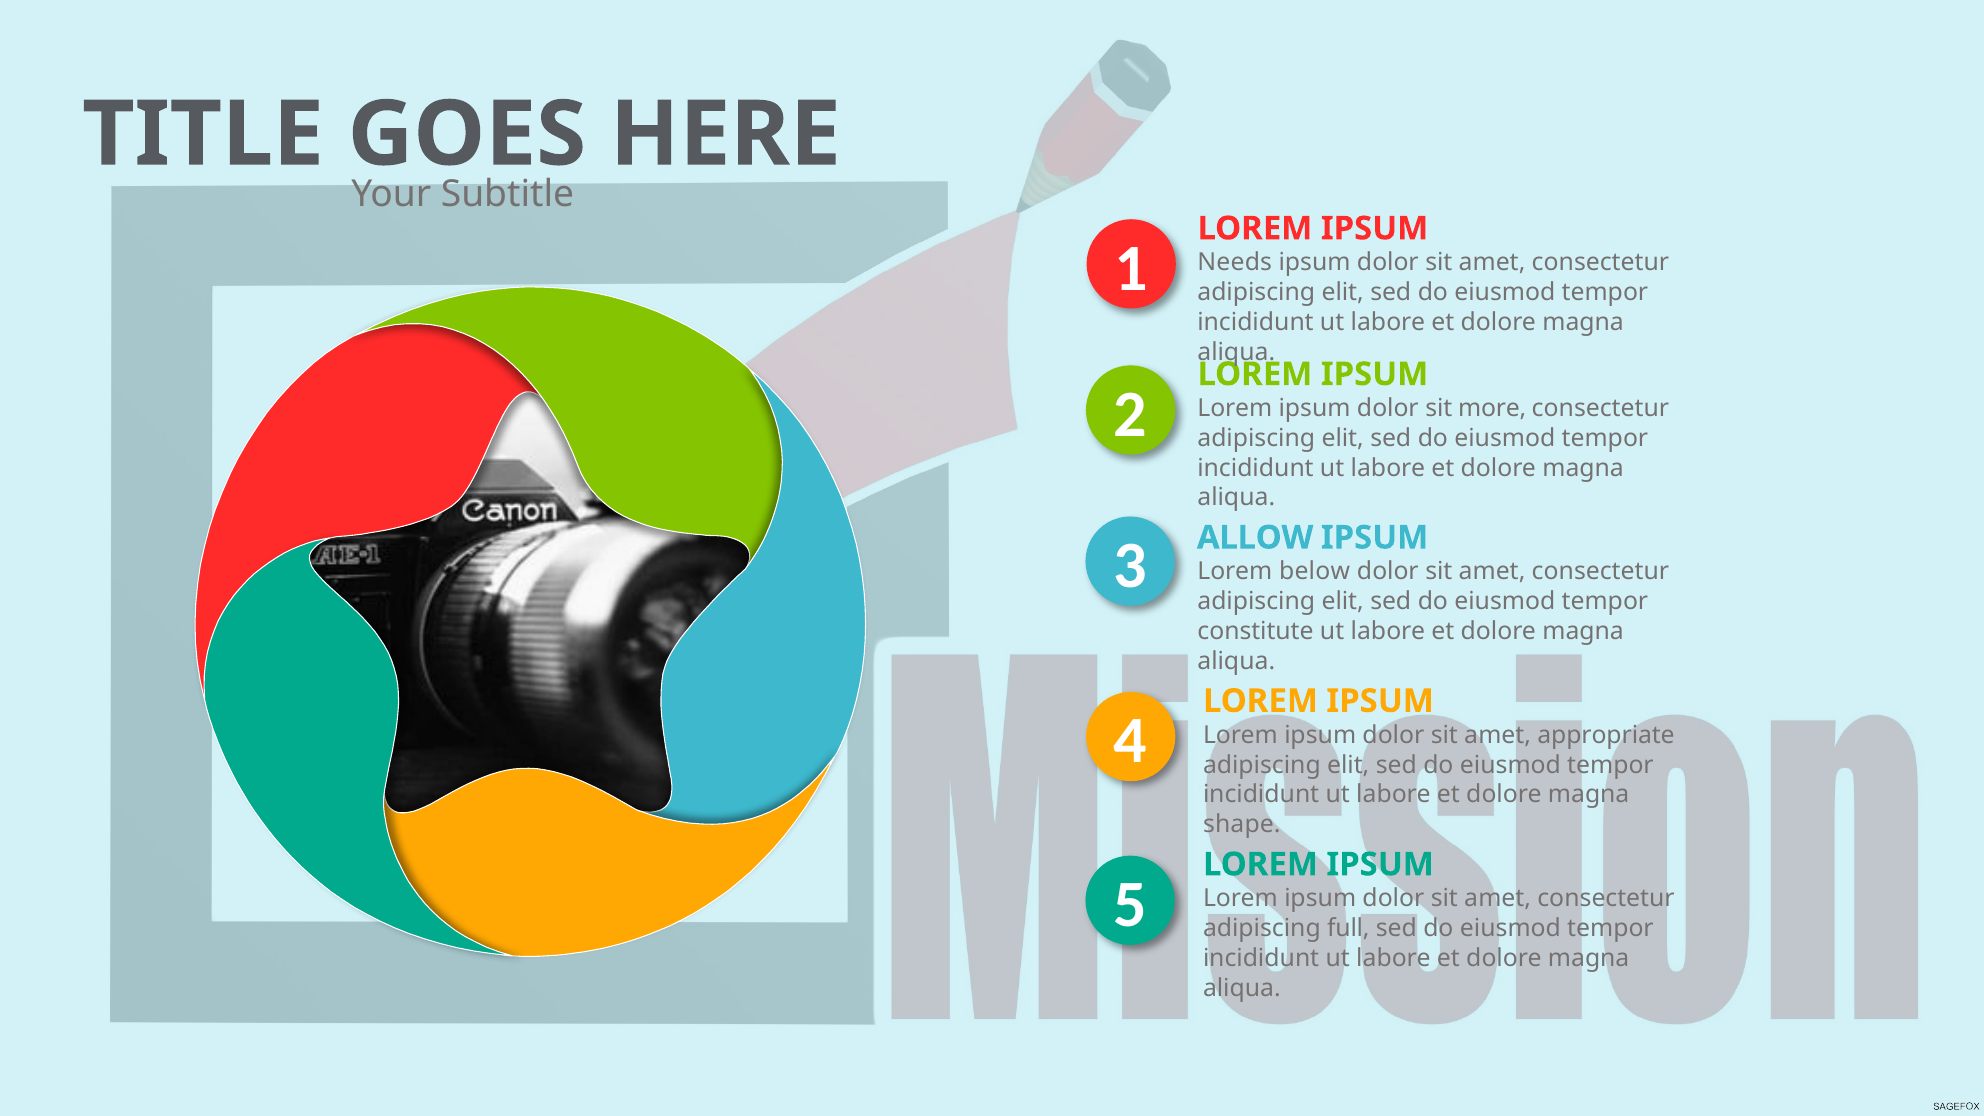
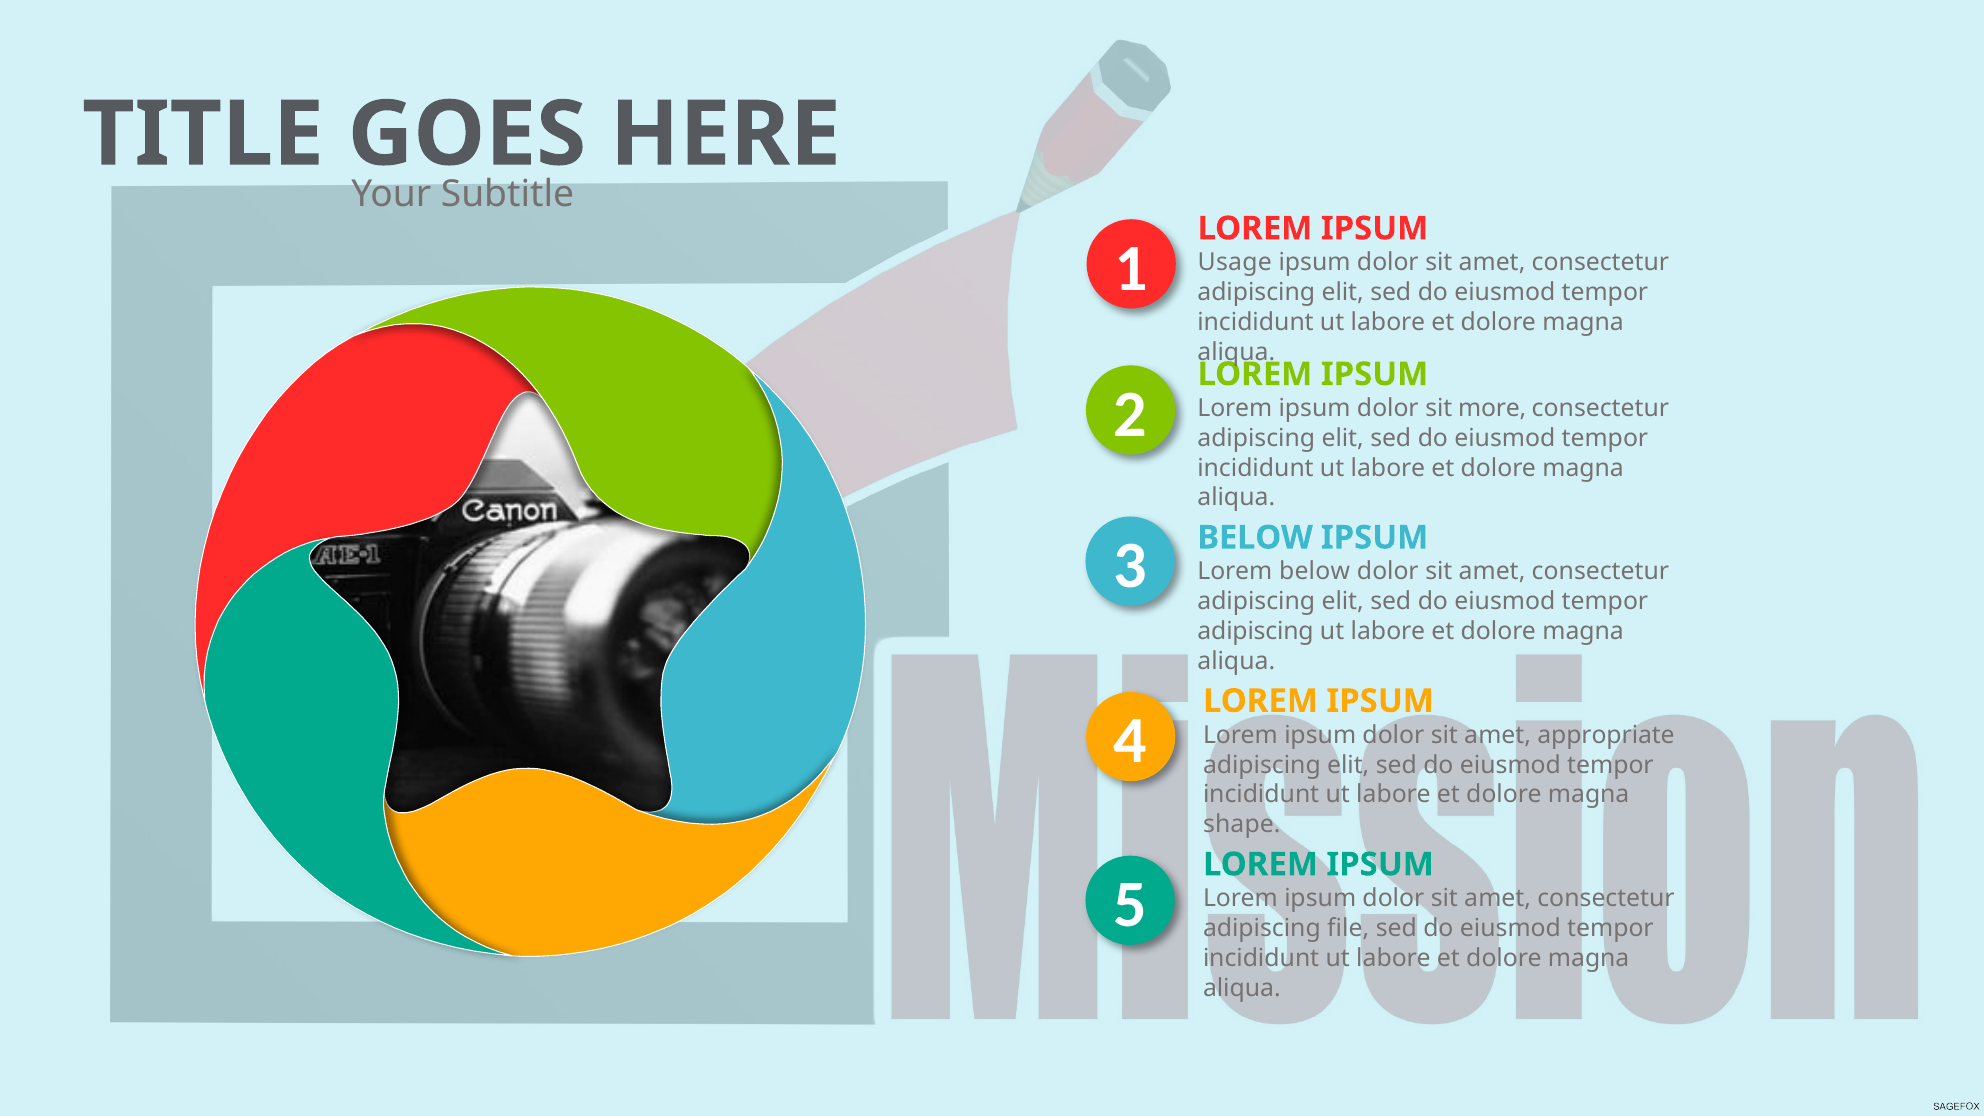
Needs: Needs -> Usage
ALLOW at (1255, 538): ALLOW -> BELOW
constitute at (1256, 631): constitute -> adipiscing
full: full -> file
